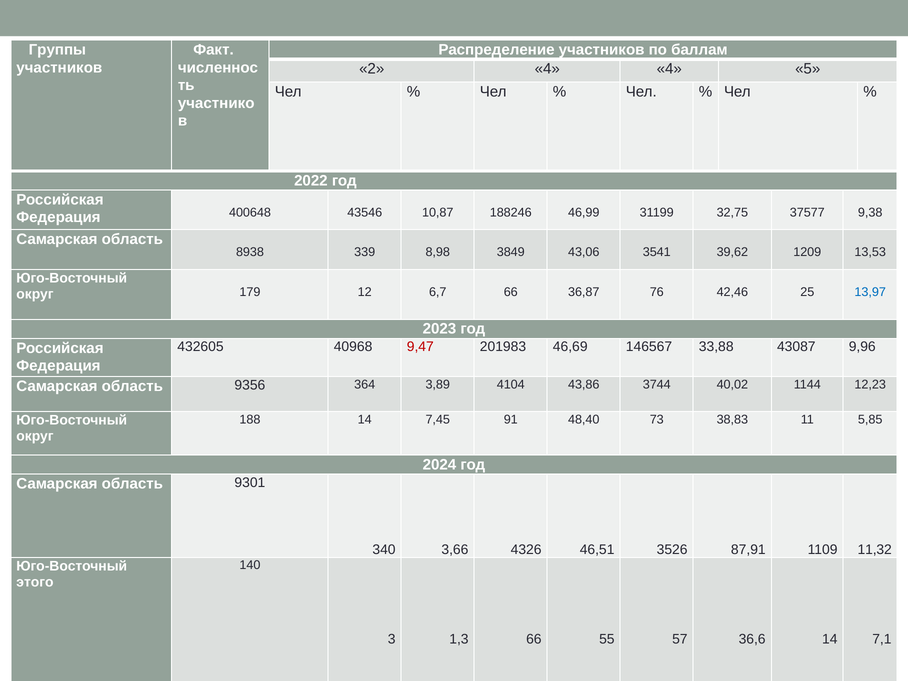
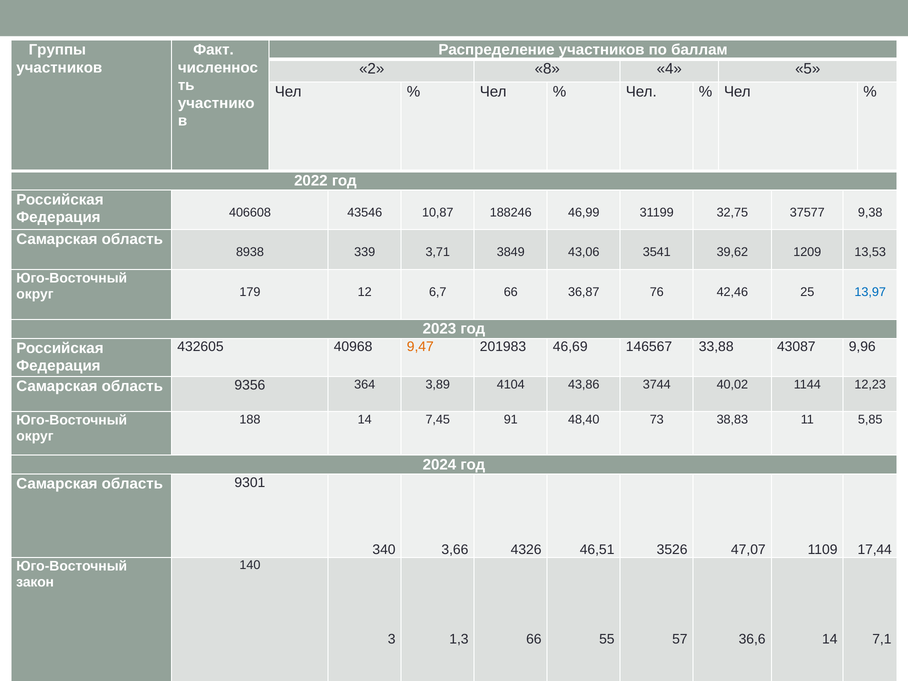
2 4: 4 -> 8
400648: 400648 -> 406608
8,98: 8,98 -> 3,71
9,47 colour: red -> orange
87,91: 87,91 -> 47,07
11,32: 11,32 -> 17,44
этого: этого -> закон
